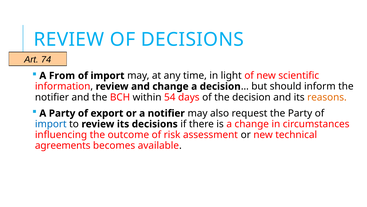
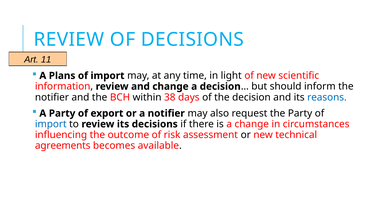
74: 74 -> 11
From: From -> Plans
54: 54 -> 38
reasons colour: orange -> blue
